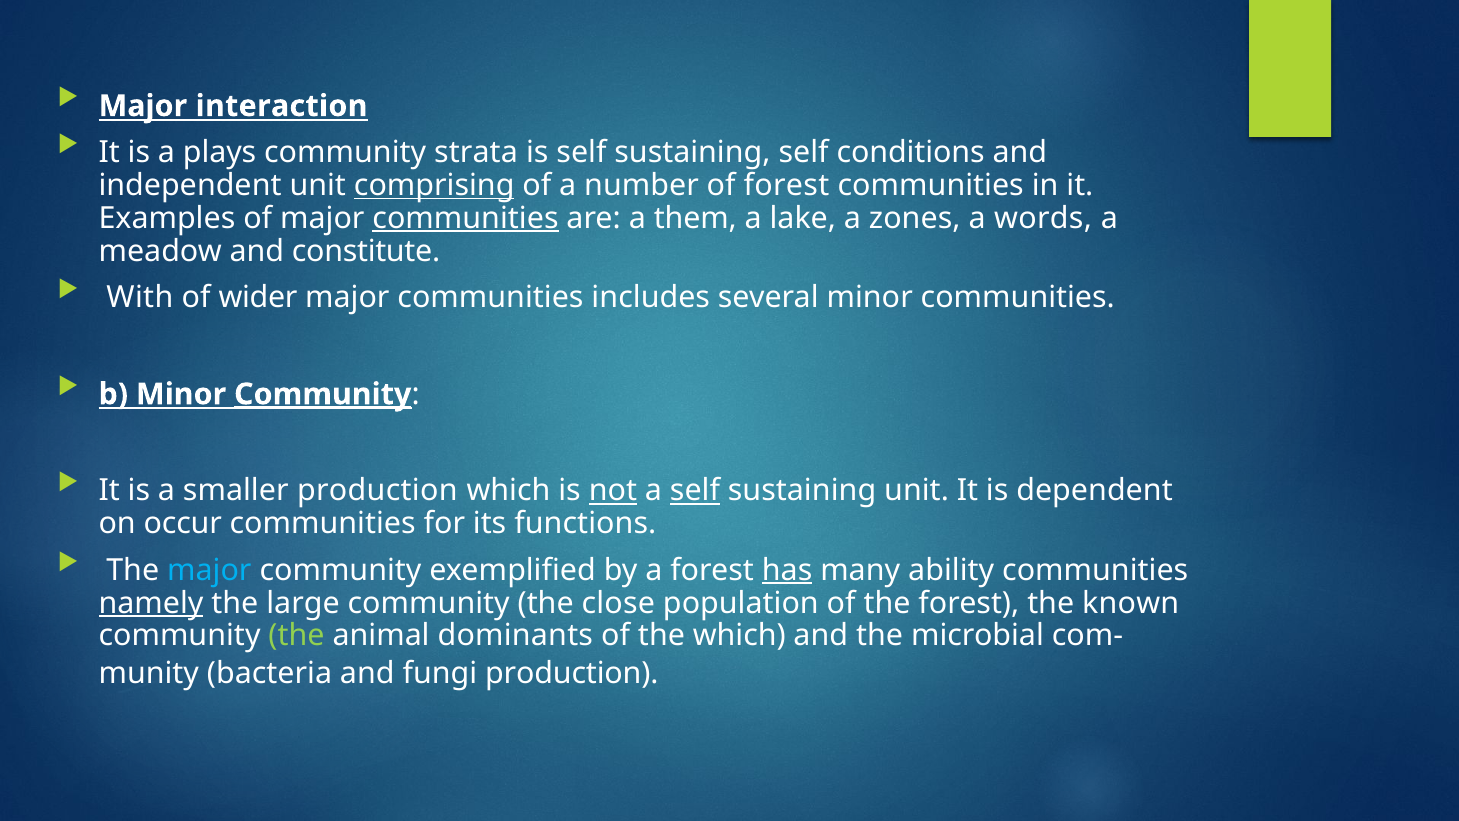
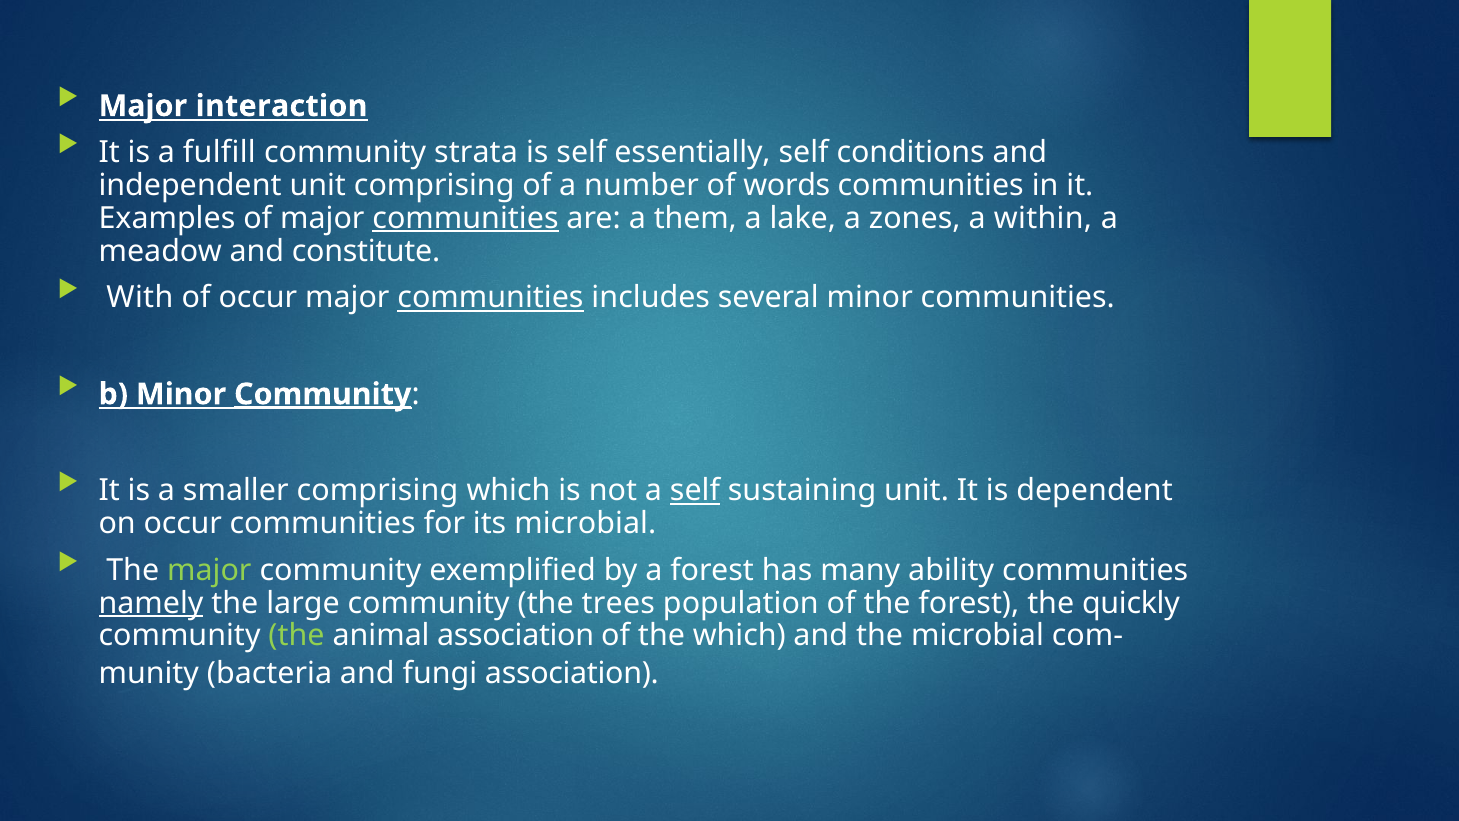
plays: plays -> fulfill
sustaining: sustaining -> essentially
comprising at (434, 185) underline: present -> none
of forest: forest -> words
words: words -> within
of wider: wider -> occur
communities at (490, 297) underline: none -> present
smaller production: production -> comprising
not underline: present -> none
its functions: functions -> microbial
major at (209, 570) colour: light blue -> light green
has underline: present -> none
close: close -> trees
known: known -> quickly
animal dominants: dominants -> association
fungi production: production -> association
